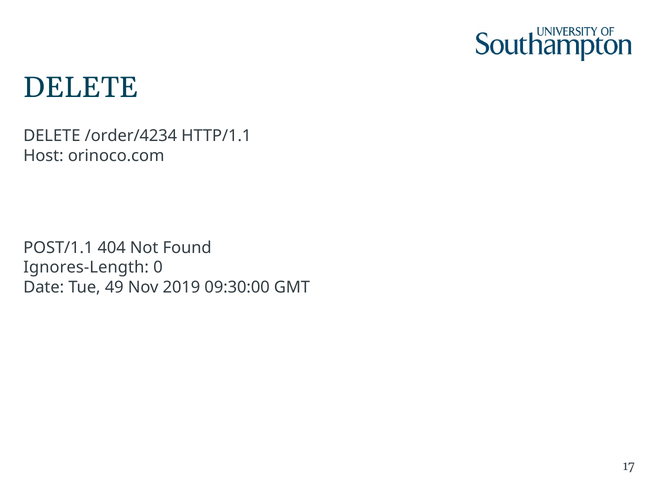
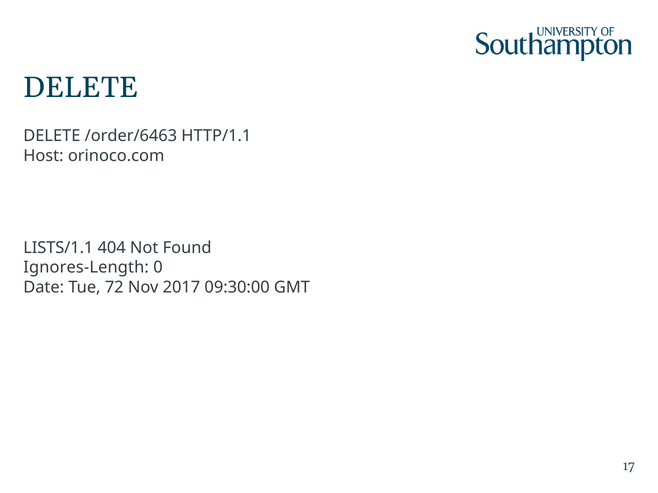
/order/4234: /order/4234 -> /order/6463
POST/1.1: POST/1.1 -> LISTS/1.1
49: 49 -> 72
2019: 2019 -> 2017
